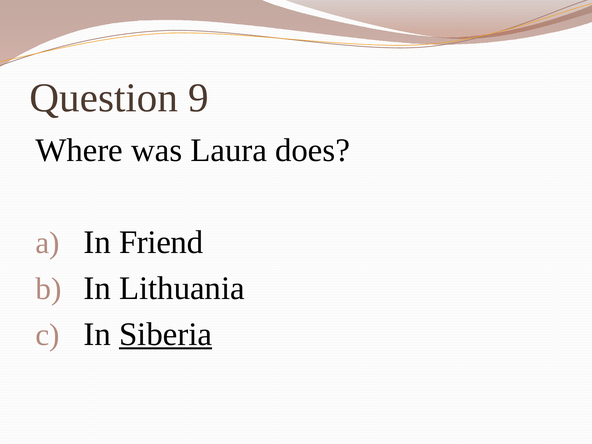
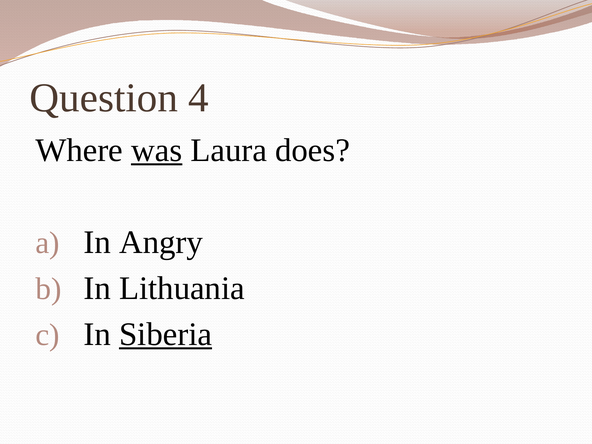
9: 9 -> 4
was underline: none -> present
Friend: Friend -> Angry
